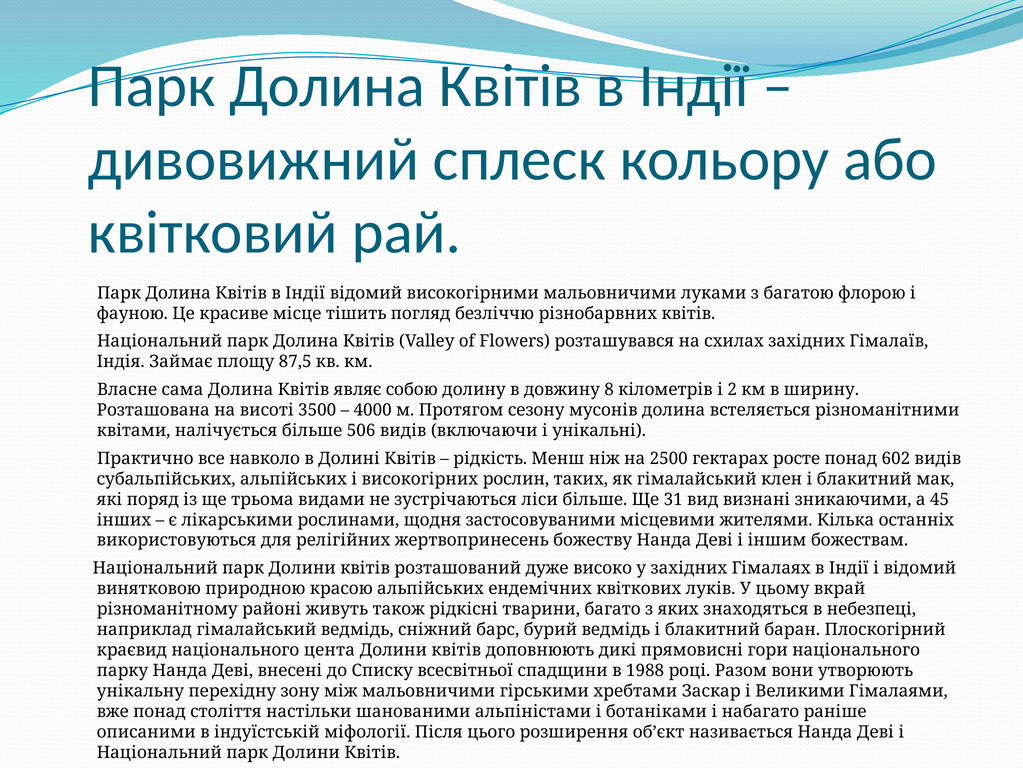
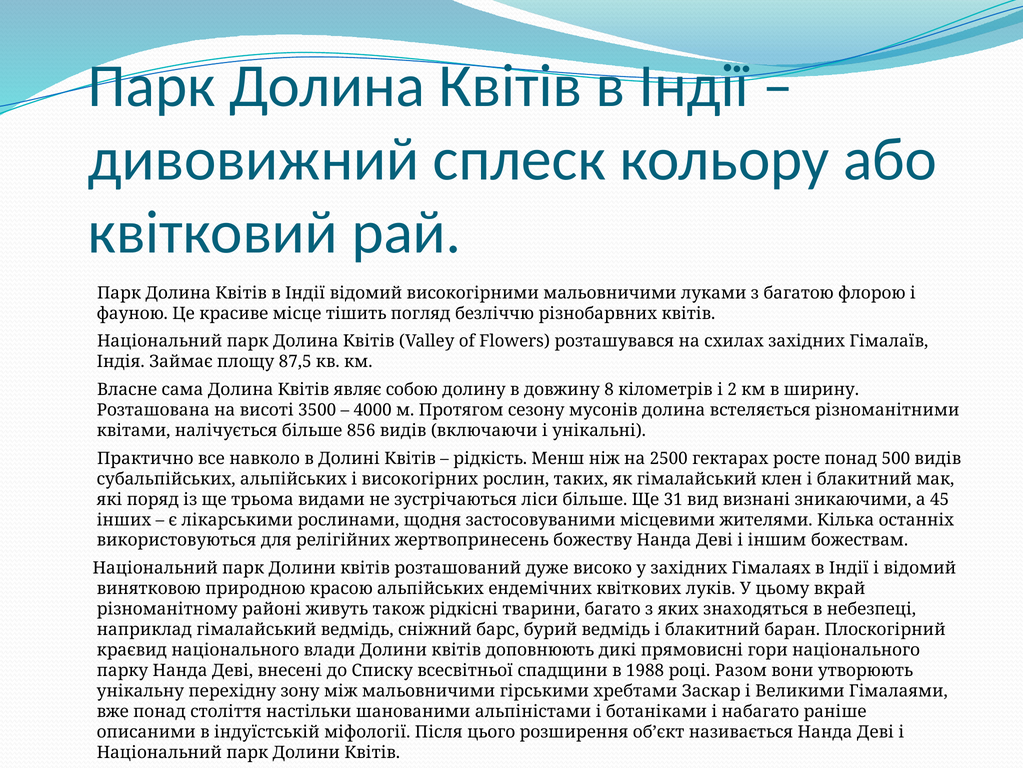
506: 506 -> 856
602: 602 -> 500
цента: цента -> влади
